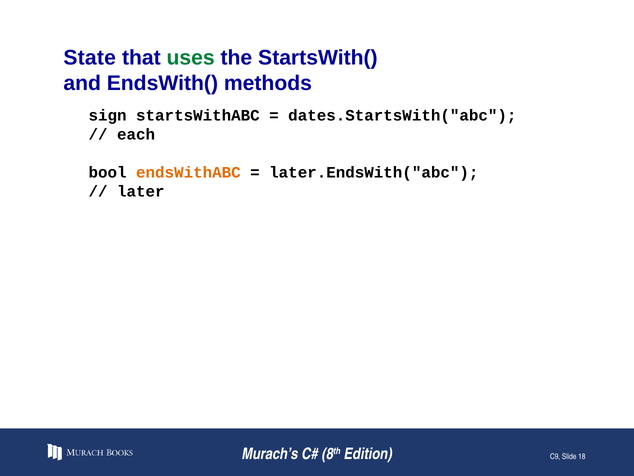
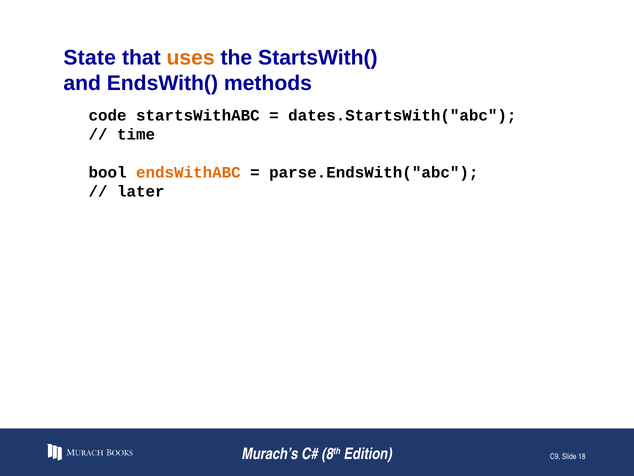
uses colour: green -> orange
sign: sign -> code
each: each -> time
later.EndsWith("abc: later.EndsWith("abc -> parse.EndsWith("abc
